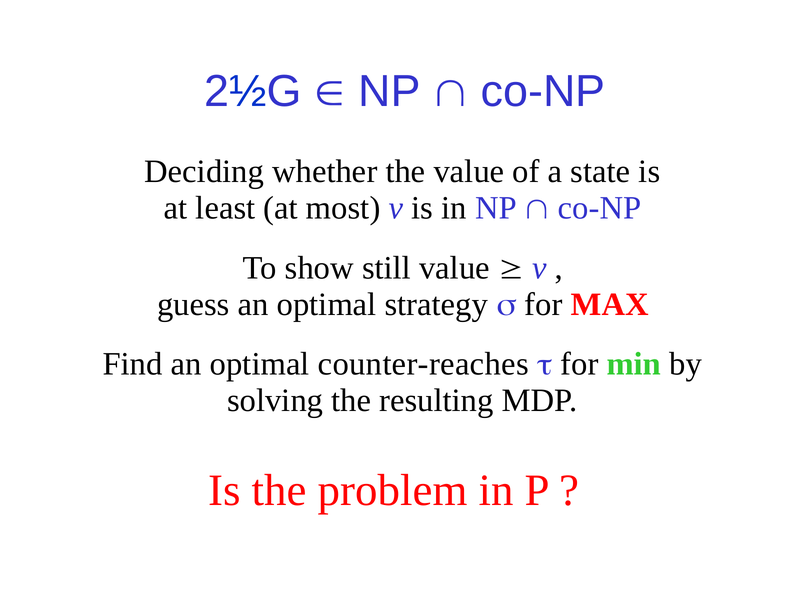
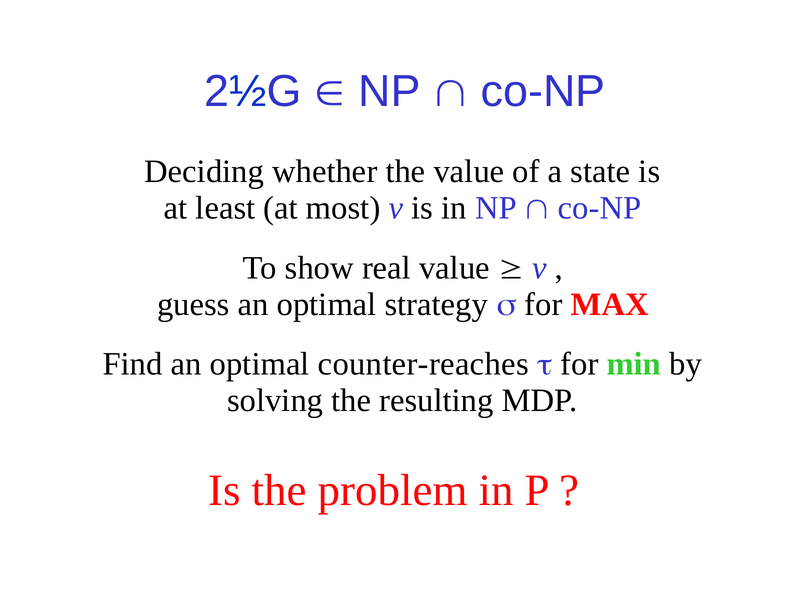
still: still -> real
